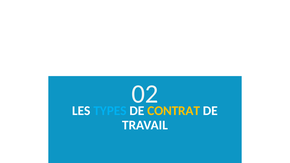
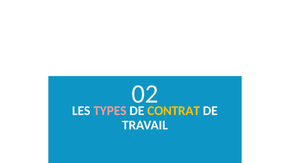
TYPES colour: light blue -> pink
